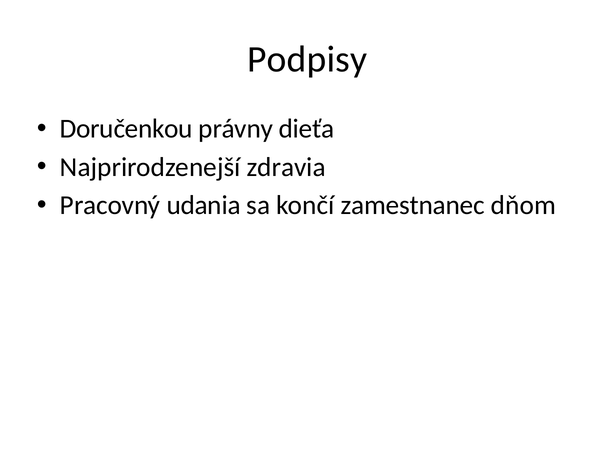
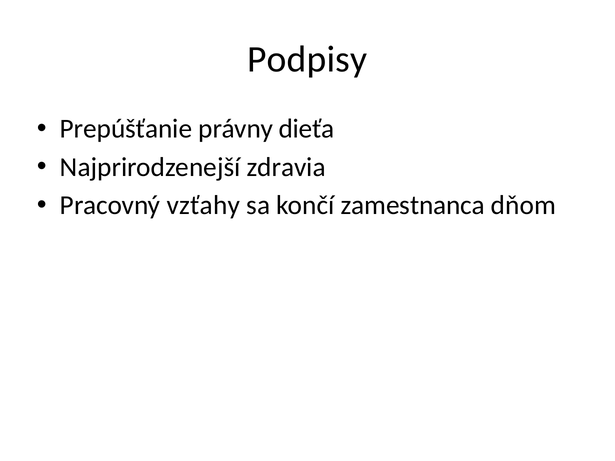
Doručenkou: Doručenkou -> Prepúšťanie
udania: udania -> vzťahy
zamestnanec: zamestnanec -> zamestnanca
